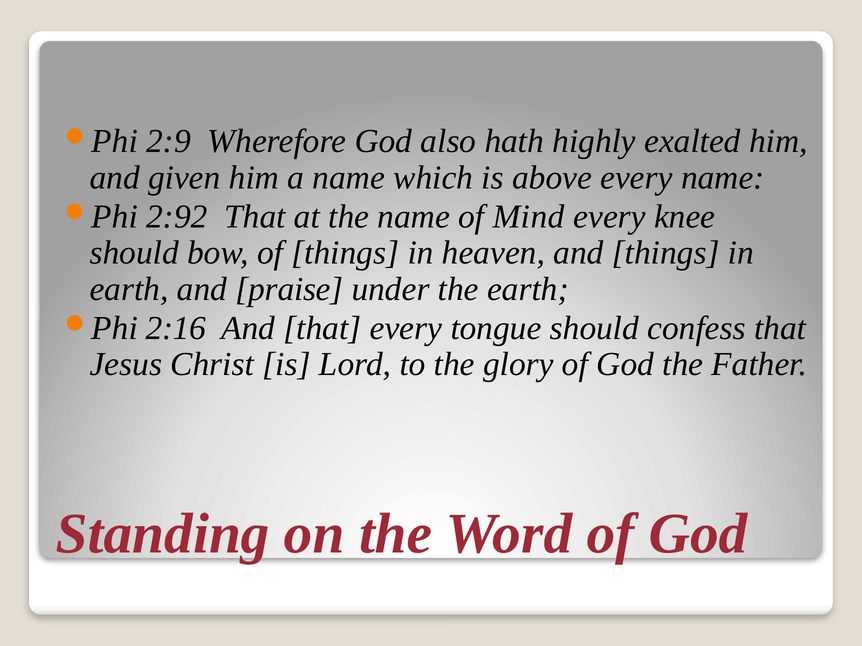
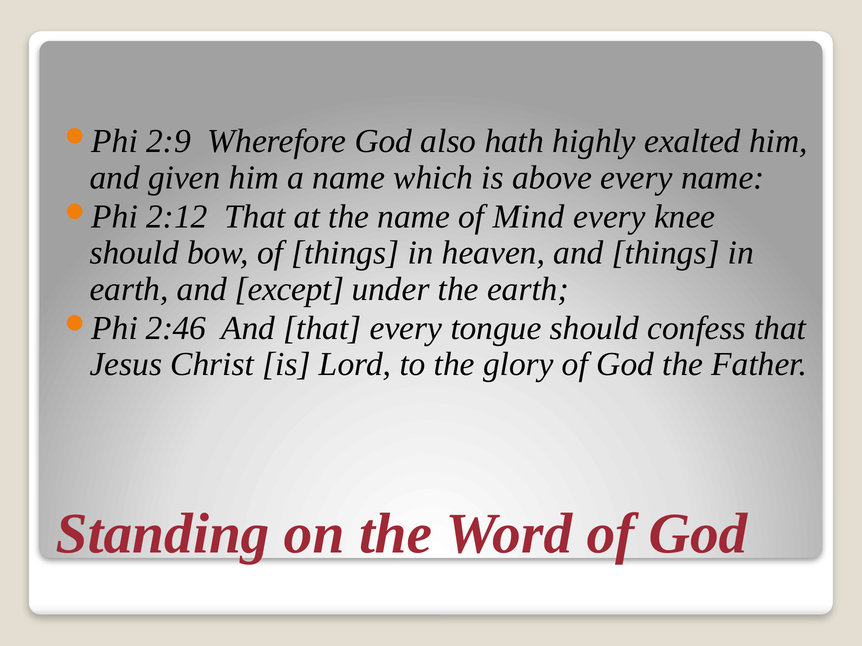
2:92: 2:92 -> 2:12
praise: praise -> except
2:16: 2:16 -> 2:46
